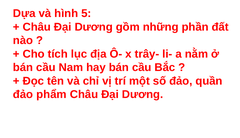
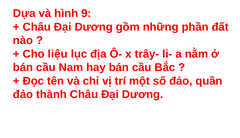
5: 5 -> 9
tích: tích -> liệu
phẩm: phẩm -> thành
